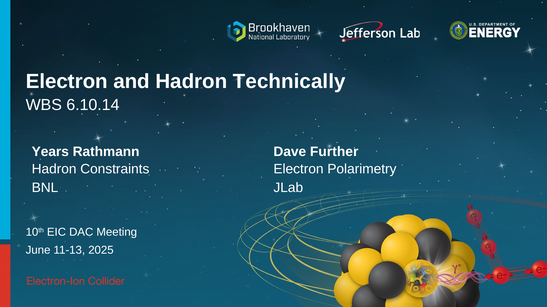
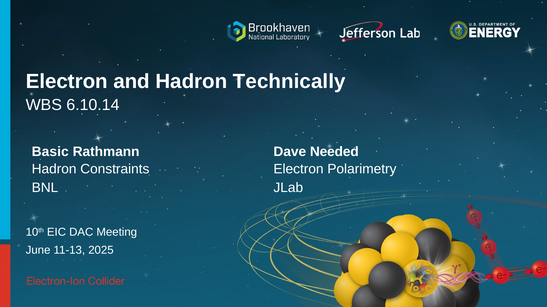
Years: Years -> Basic
Further: Further -> Needed
